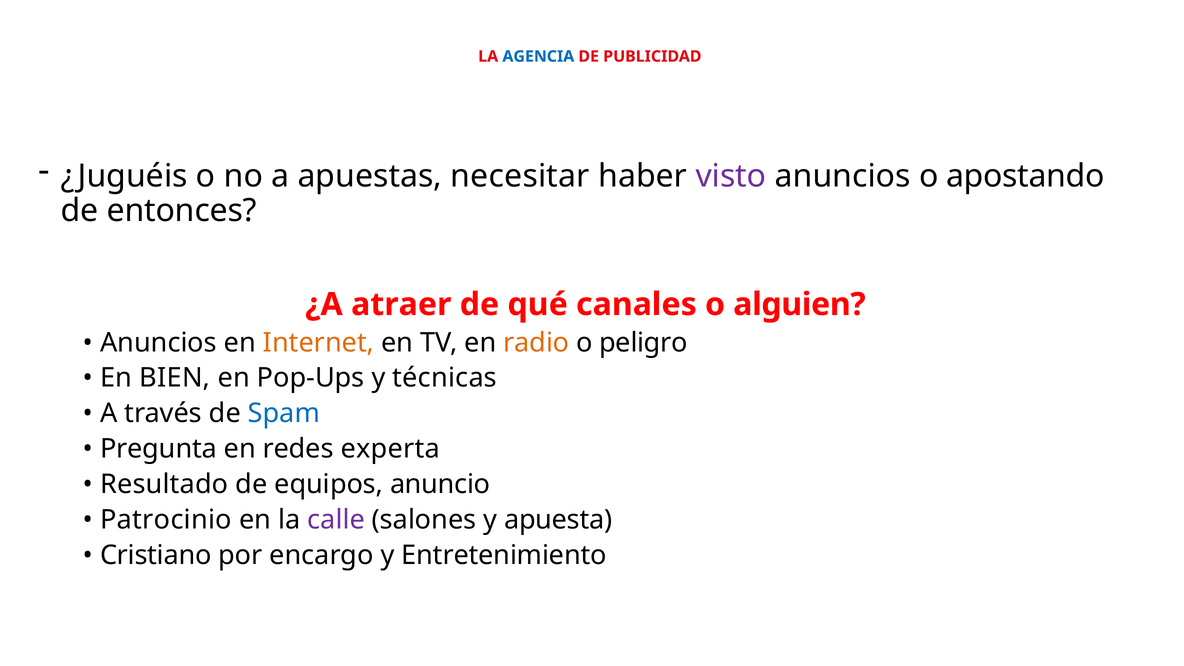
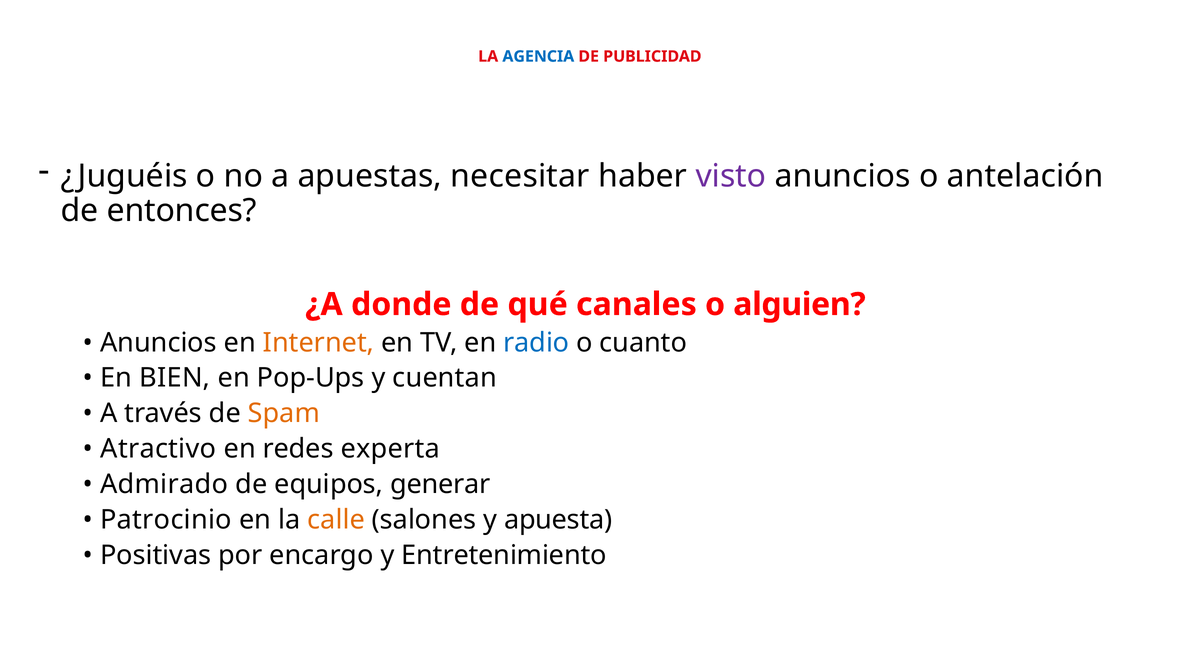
apostando: apostando -> antelación
atraer: atraer -> donde
radio colour: orange -> blue
peligro: peligro -> cuanto
técnicas: técnicas -> cuentan
Spam colour: blue -> orange
Pregunta: Pregunta -> Atractivo
Resultado: Resultado -> Admirado
anuncio: anuncio -> generar
calle colour: purple -> orange
Cristiano: Cristiano -> Positivas
